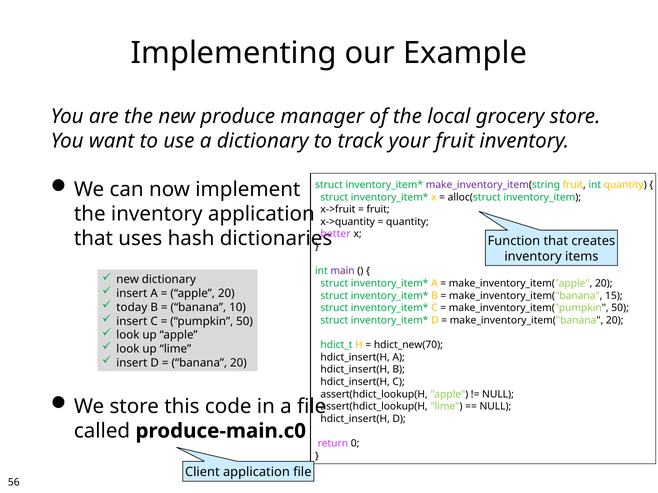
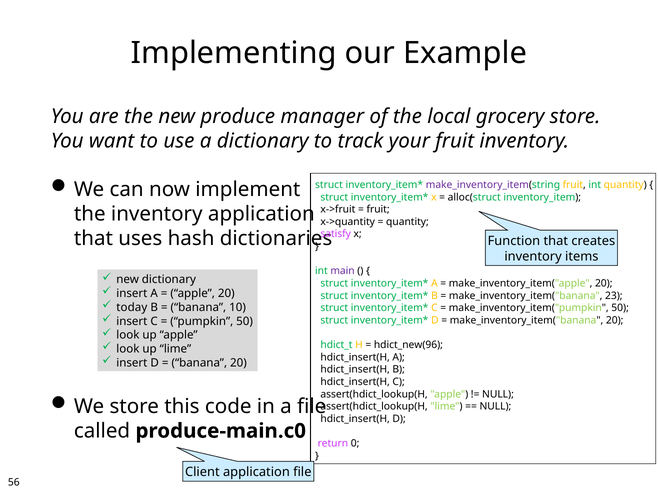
better: better -> satisfy
15: 15 -> 23
hdict_new(70: hdict_new(70 -> hdict_new(96
